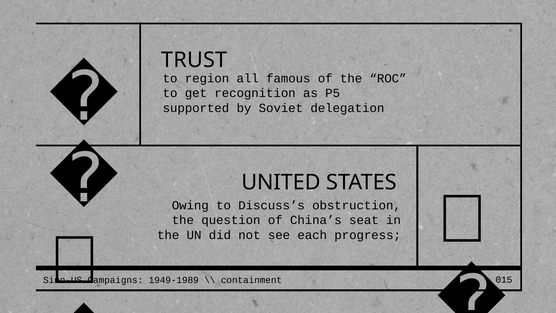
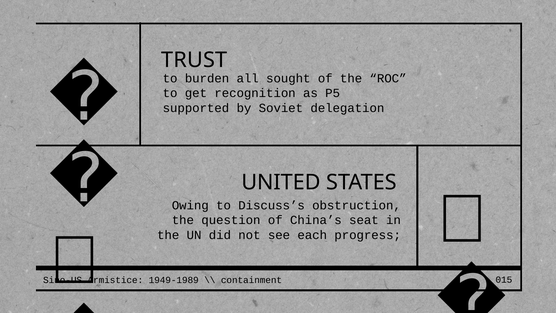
region: region -> burden
famous: famous -> sought
Campaigns: Campaigns -> Armistice
